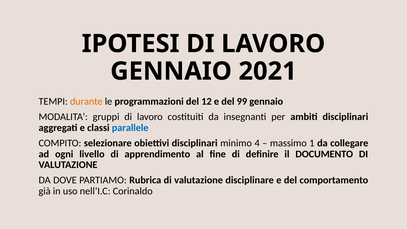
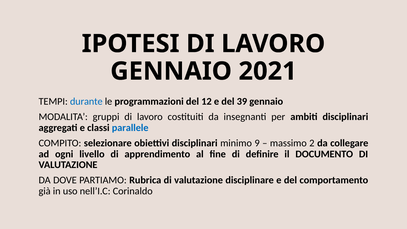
durante colour: orange -> blue
99: 99 -> 39
4: 4 -> 9
1: 1 -> 2
